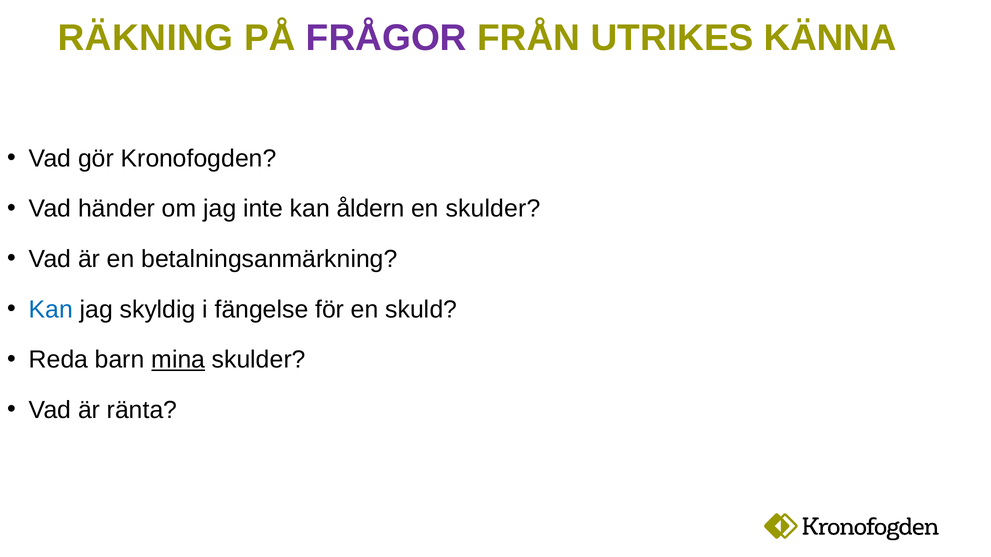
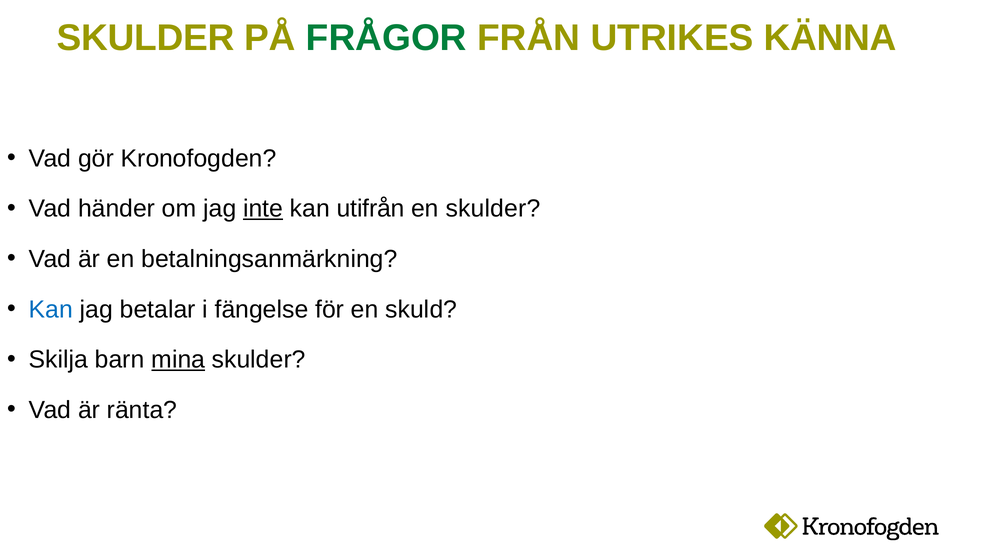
RÄKNING at (145, 38): RÄKNING -> SKULDER
FRÅGOR colour: purple -> green
inte underline: none -> present
åldern: åldern -> utifrån
skyldig: skyldig -> betalar
Reda: Reda -> Skilja
